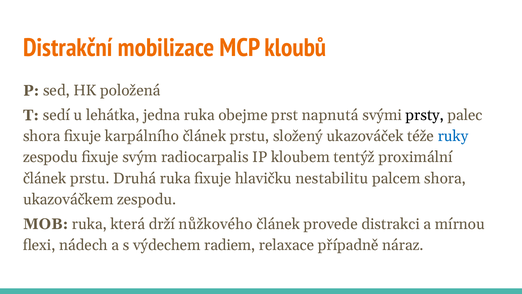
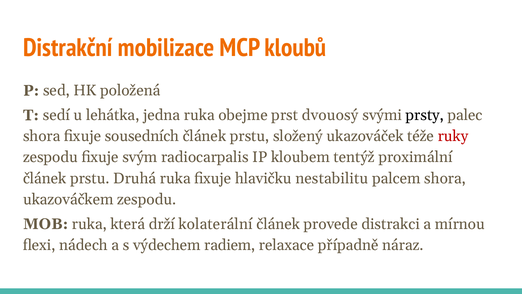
napnutá: napnutá -> dvouosý
karpálního: karpálního -> sousedních
ruky colour: blue -> red
nůžkového: nůžkového -> kolaterální
